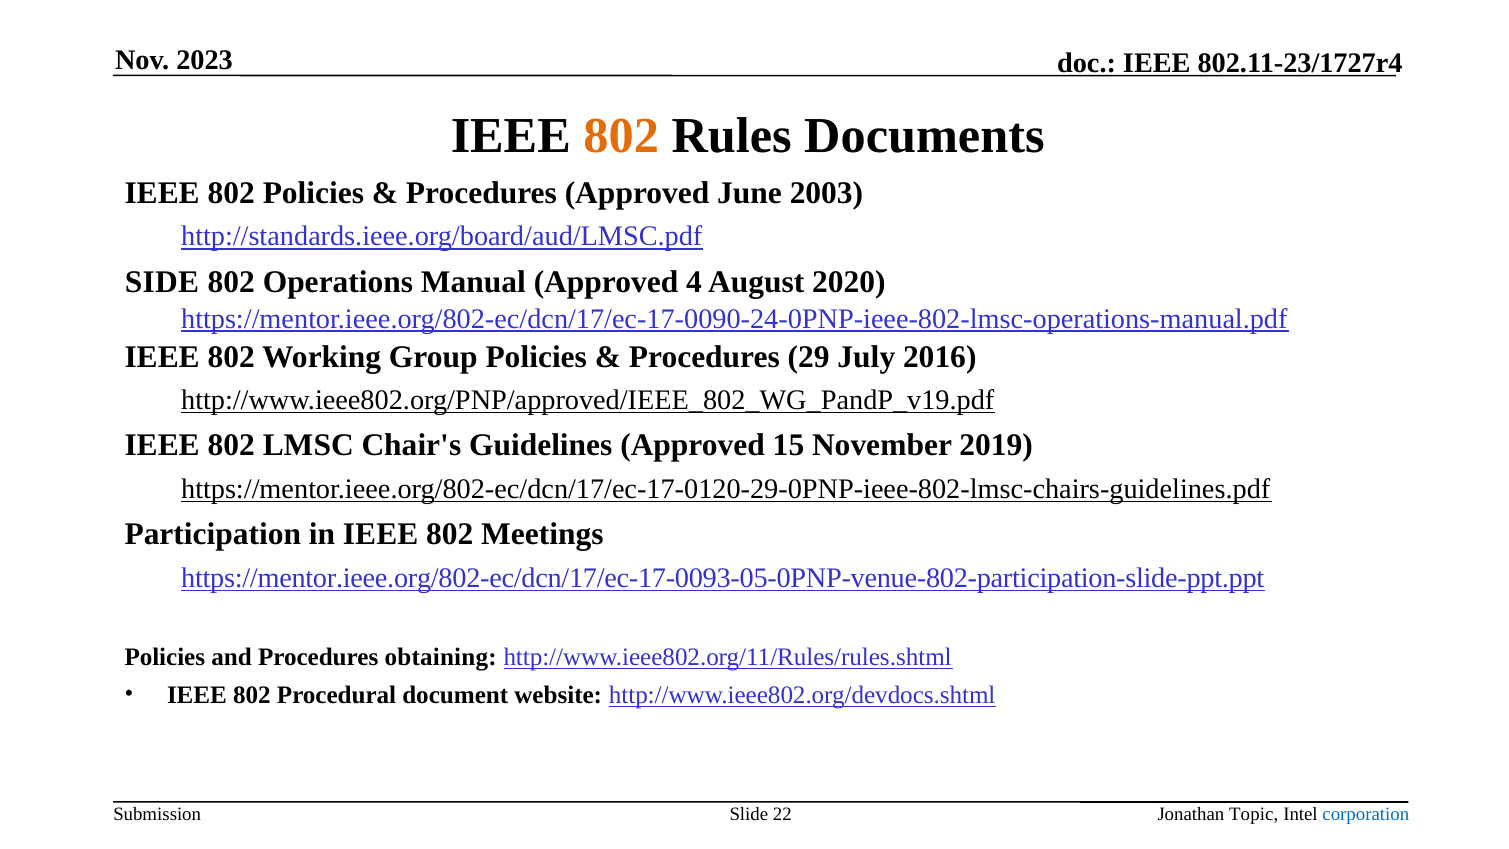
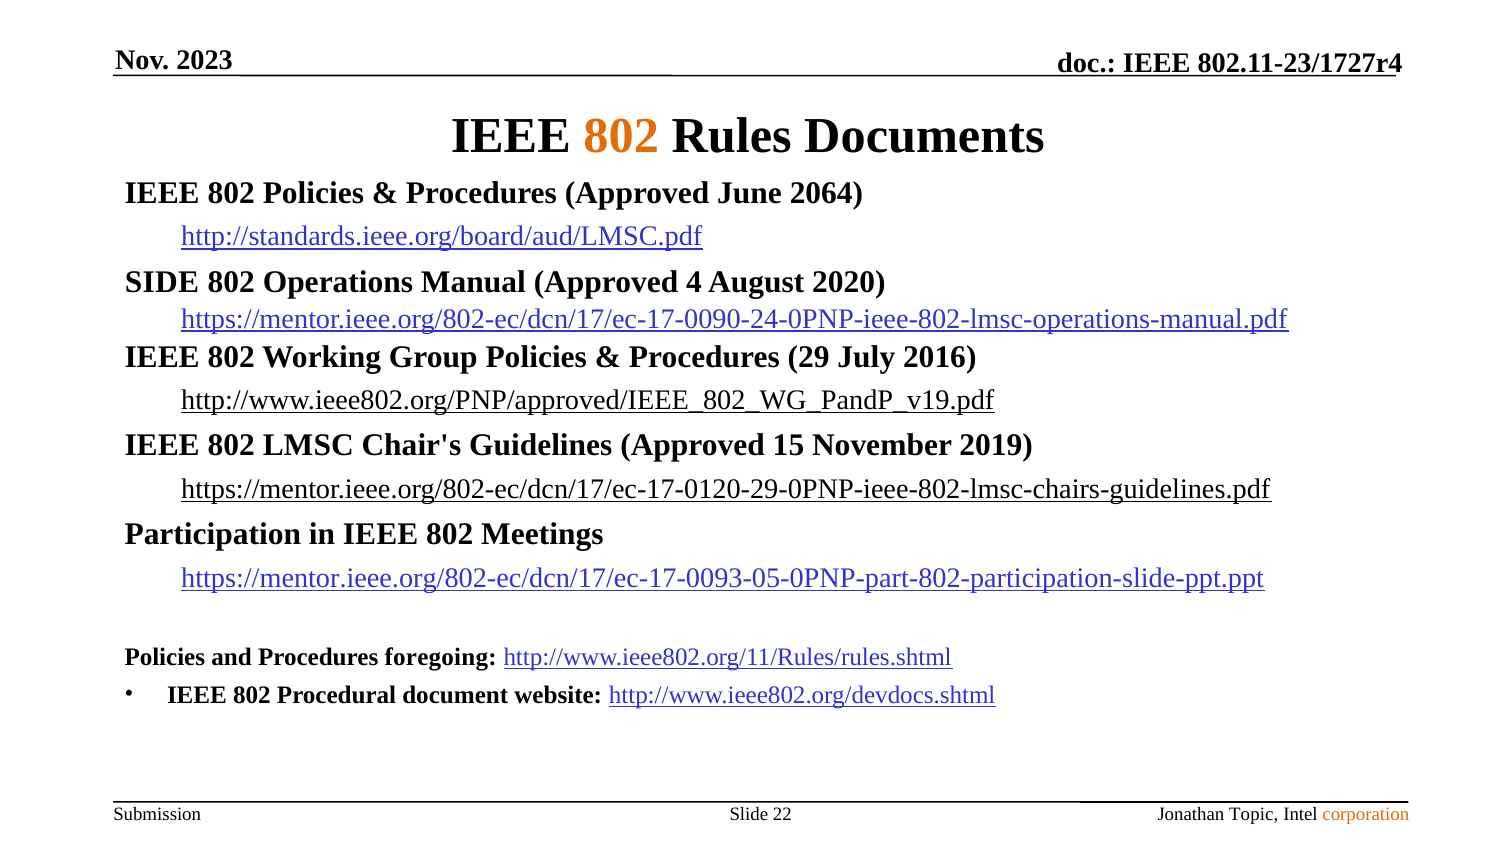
2003: 2003 -> 2064
https://mentor.ieee.org/802-ec/dcn/17/ec-17-0093-05-0PNP-venue-802-participation-slide-ppt.ppt: https://mentor.ieee.org/802-ec/dcn/17/ec-17-0093-05-0PNP-venue-802-participation-slide-ppt.ppt -> https://mentor.ieee.org/802-ec/dcn/17/ec-17-0093-05-0PNP-part-802-participation-slide-ppt.ppt
obtaining: obtaining -> foregoing
corporation colour: blue -> orange
